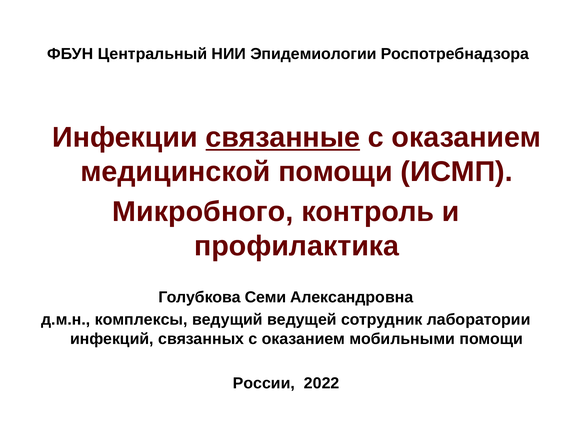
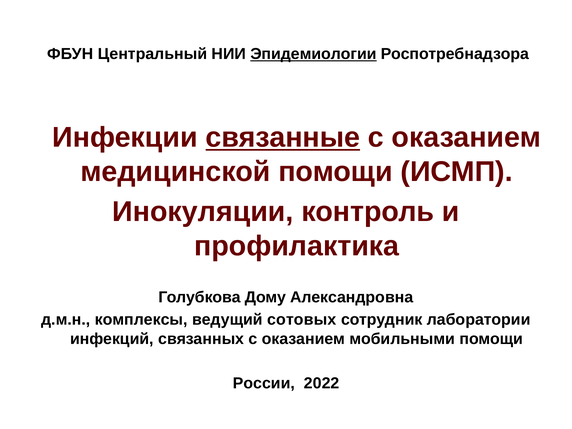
Эпидемиологии underline: none -> present
Микробного: Микробного -> Инокуляции
Семи: Семи -> Дому
ведущей: ведущей -> сотовых
